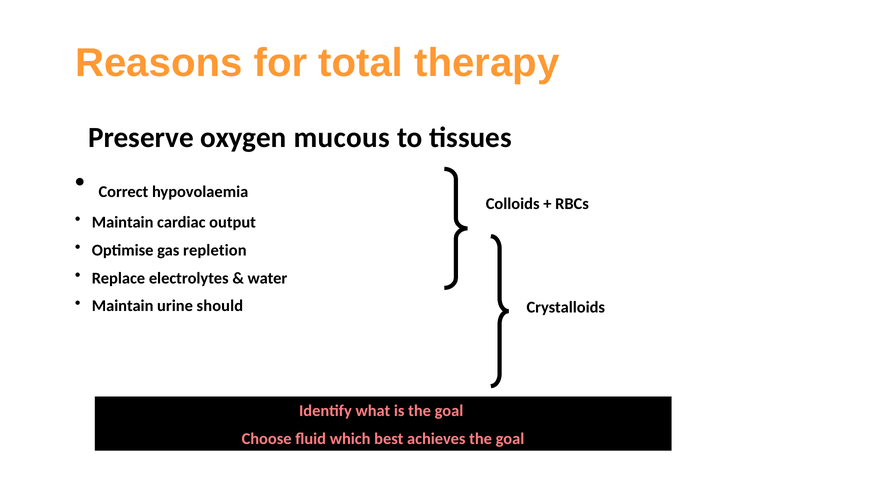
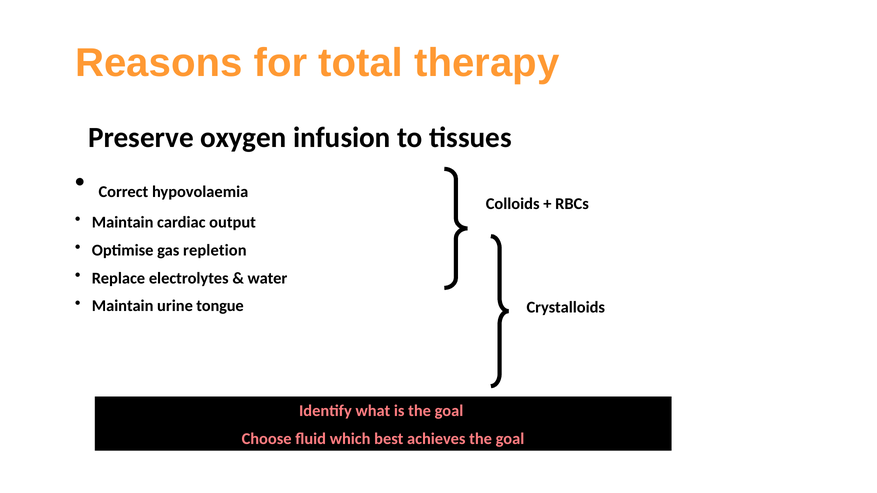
mucous: mucous -> infusion
should: should -> tongue
